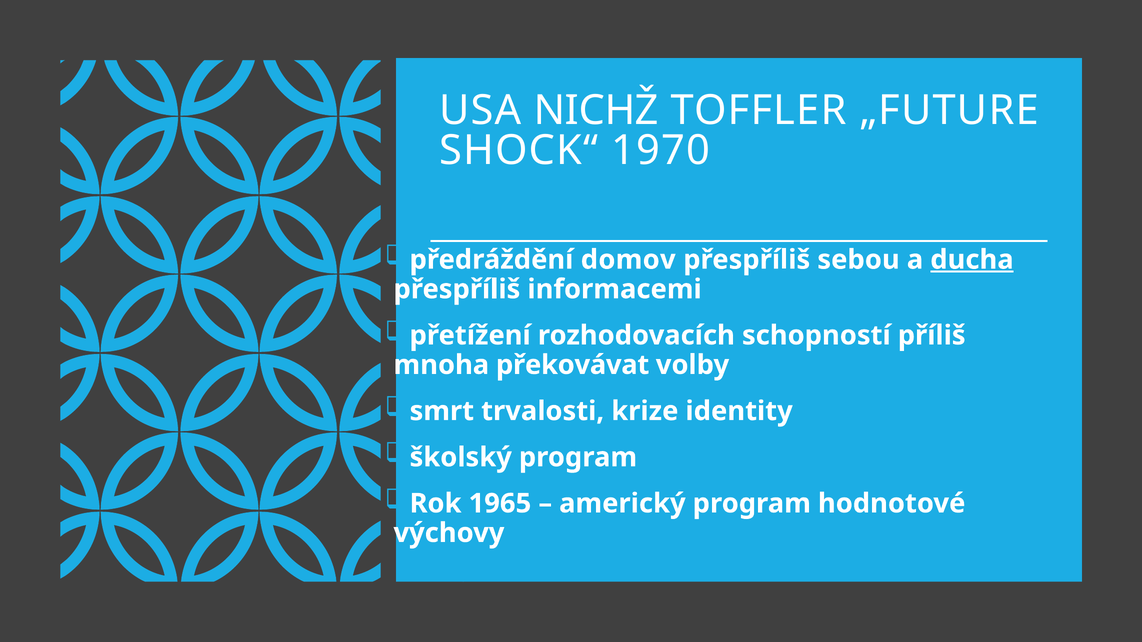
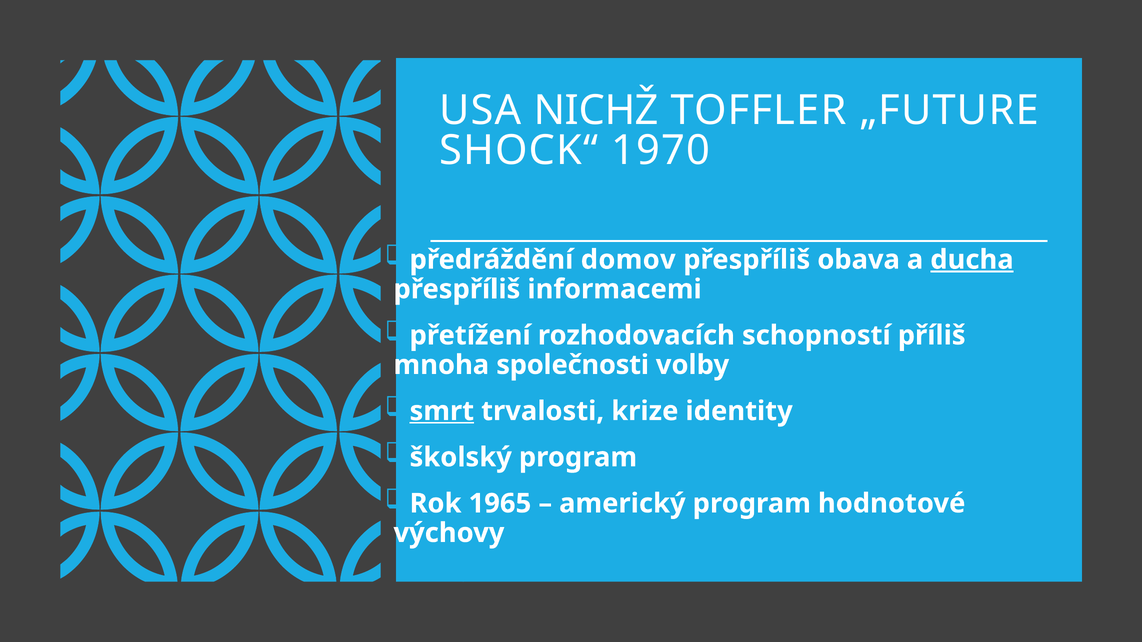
sebou: sebou -> obava
překovávat: překovávat -> společnosti
smrt underline: none -> present
